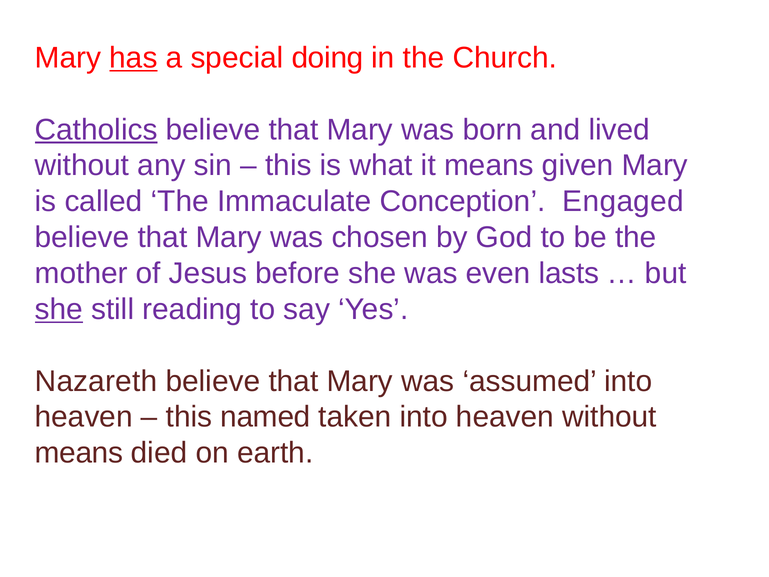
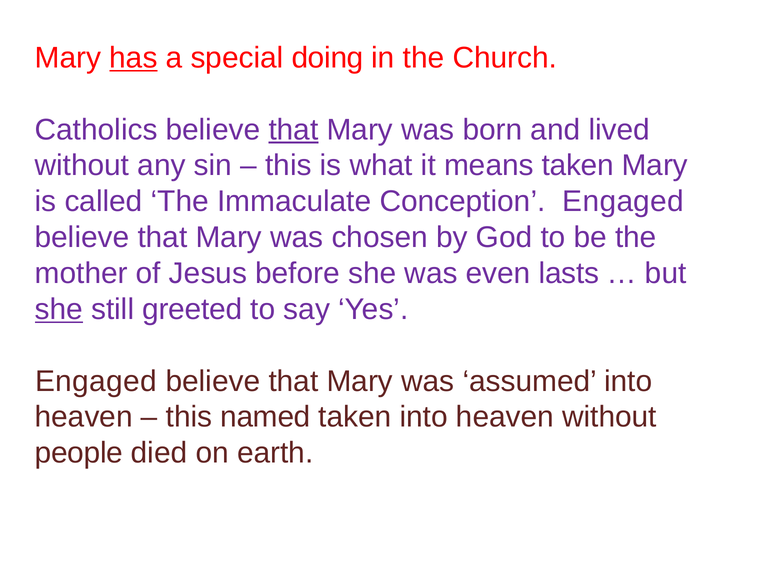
Catholics underline: present -> none
that at (293, 130) underline: none -> present
means given: given -> taken
reading: reading -> greeted
Nazareth at (96, 381): Nazareth -> Engaged
means at (79, 453): means -> people
